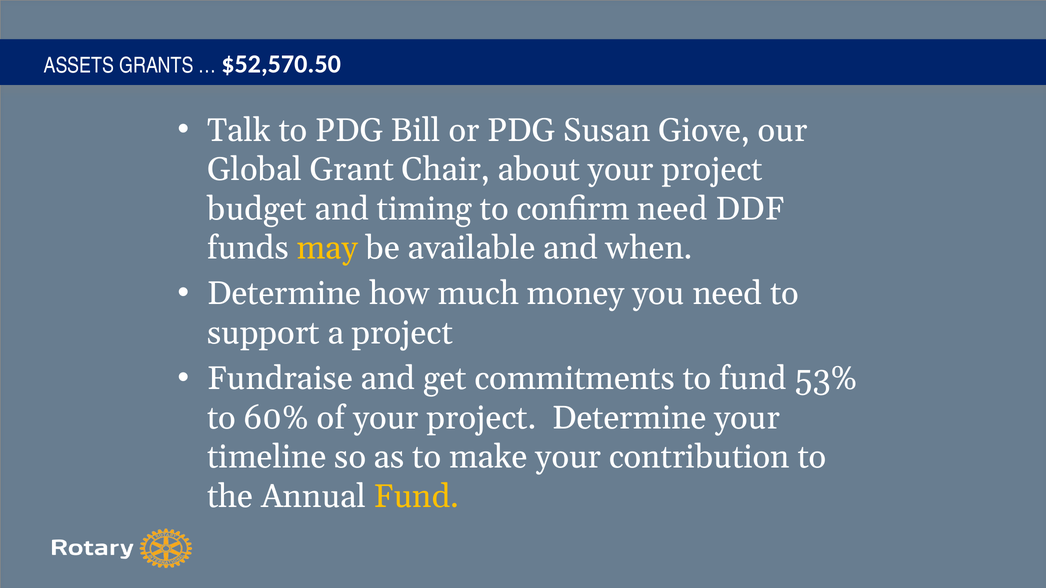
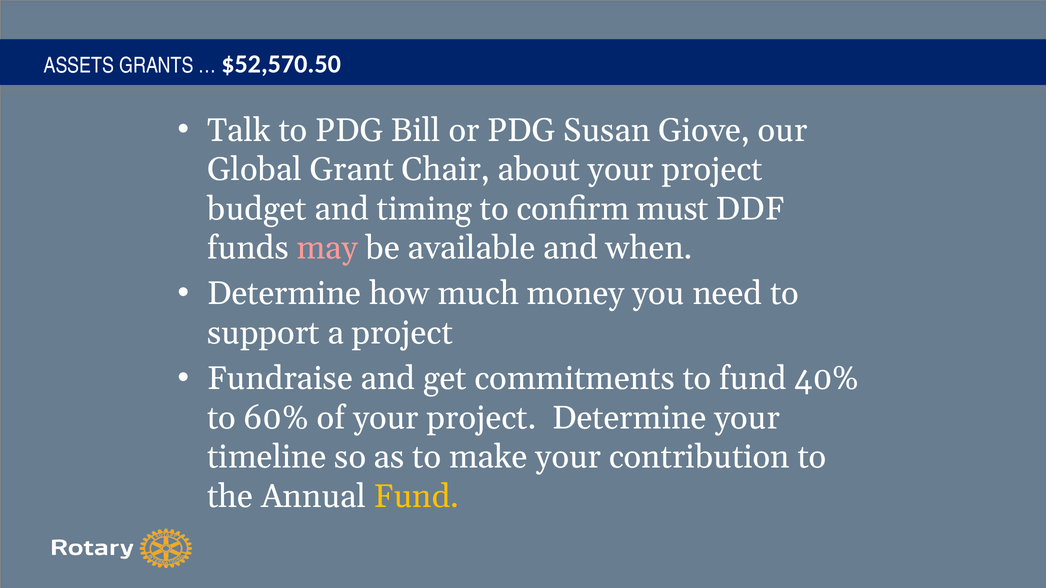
confirm need: need -> must
may colour: yellow -> pink
53%: 53% -> 40%
